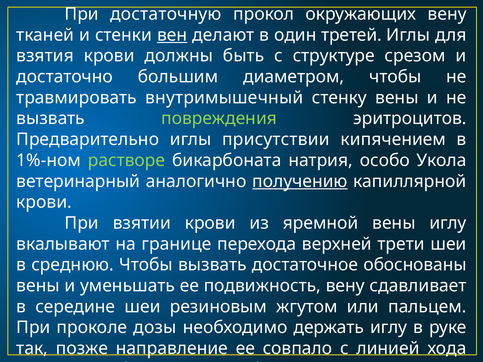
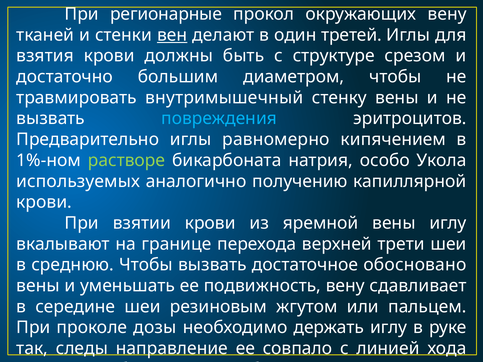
достаточную: достаточную -> регионарные
повреждения colour: light green -> light blue
присутствии: присутствии -> равномерно
ветеринарный: ветеринарный -> используемых
получению underline: present -> none
обоснованы: обоснованы -> обосновано
позже: позже -> следы
